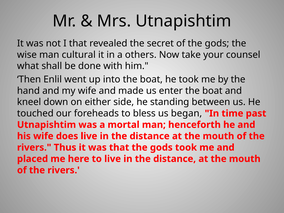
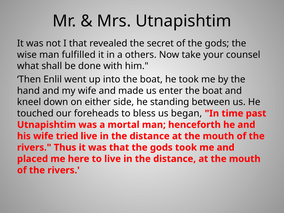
cultural: cultural -> fulfilled
does: does -> tried
